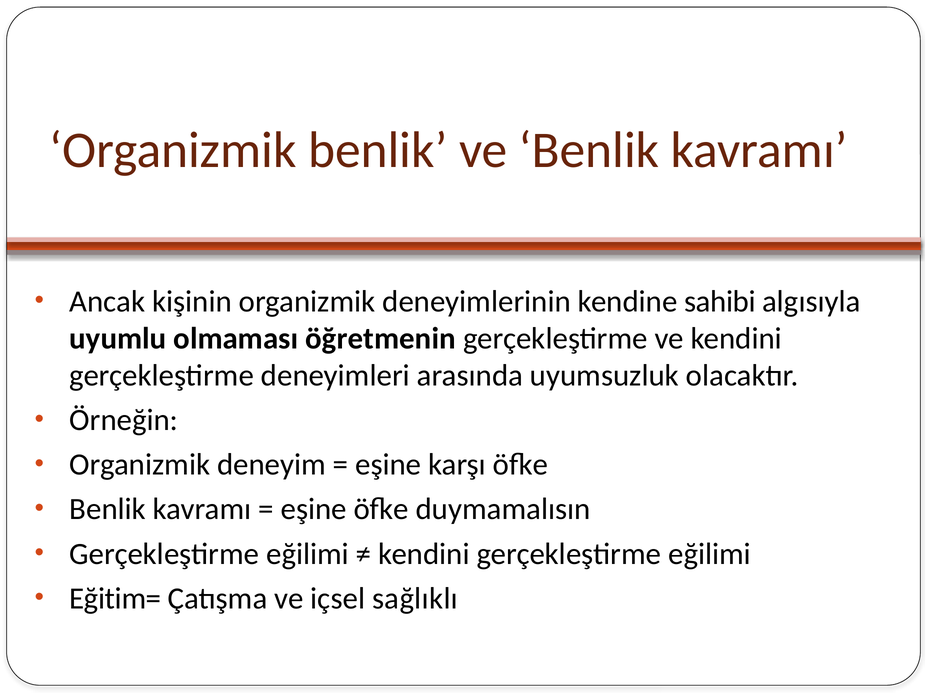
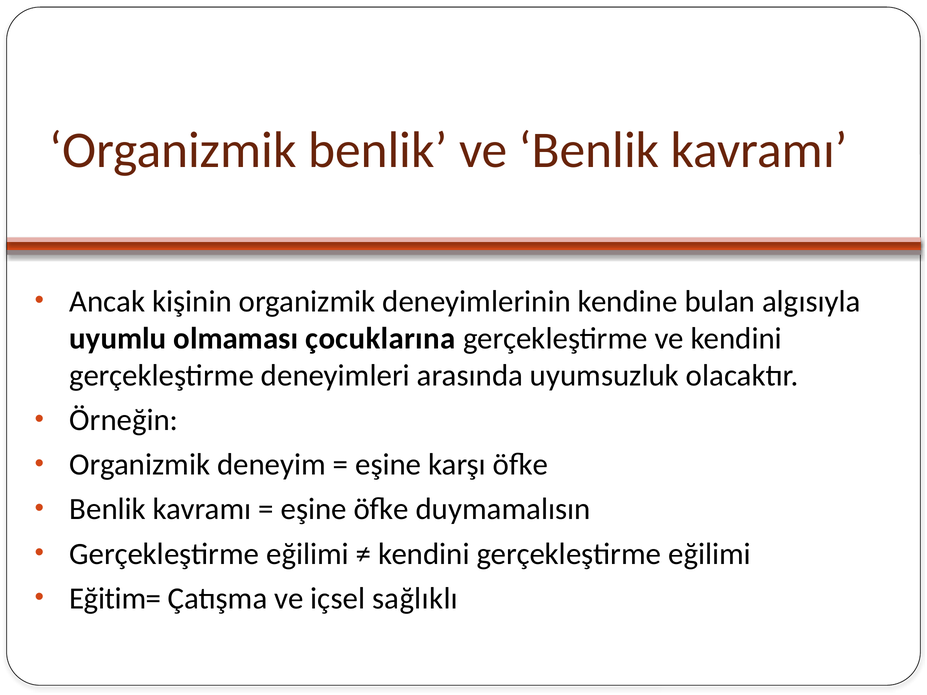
sahibi: sahibi -> bulan
öğretmenin: öğretmenin -> çocuklarına
